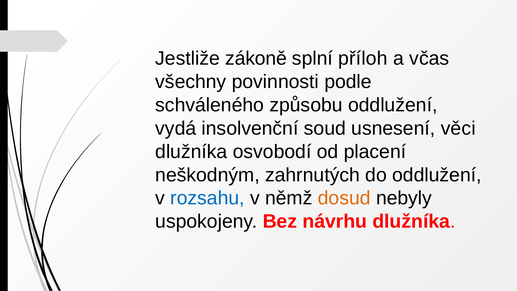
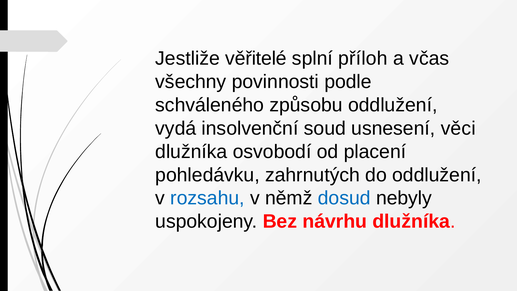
zákoně: zákoně -> věřitelé
neškodným: neškodným -> pohledávku
dosud colour: orange -> blue
